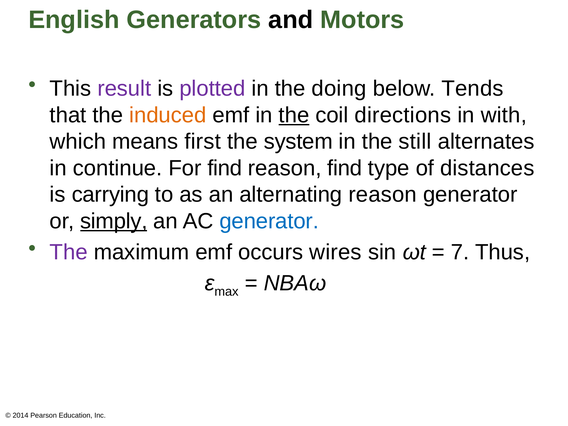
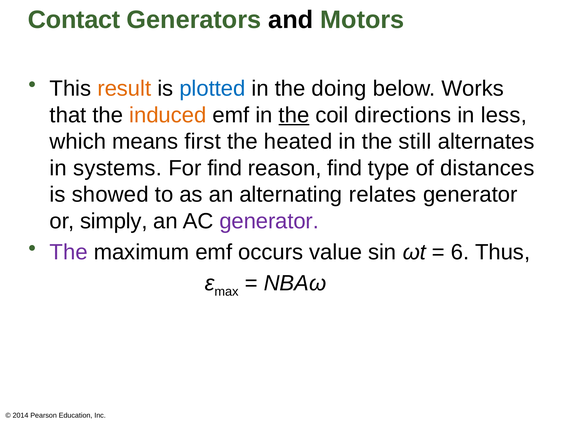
English: English -> Contact
result colour: purple -> orange
plotted colour: purple -> blue
Tends: Tends -> Works
with: with -> less
system: system -> heated
continue: continue -> systems
carrying: carrying -> showed
alternating reason: reason -> relates
simply underline: present -> none
generator at (269, 221) colour: blue -> purple
wires: wires -> value
7: 7 -> 6
